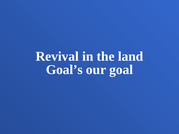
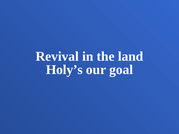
Goal’s: Goal’s -> Holy’s
